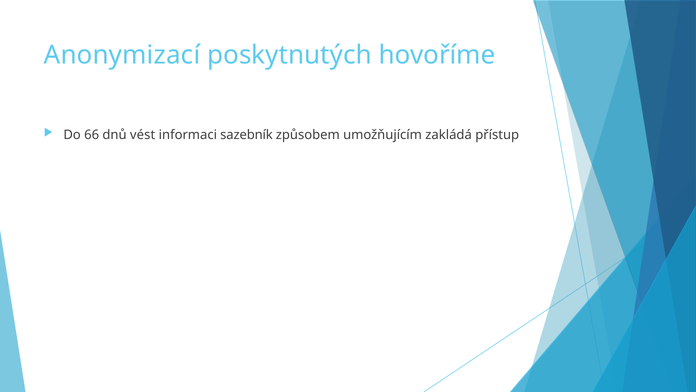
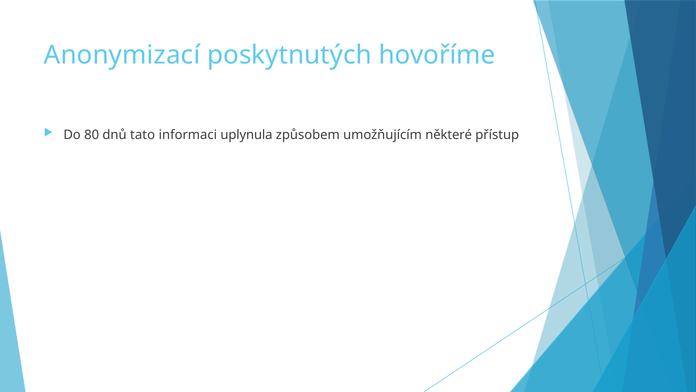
66: 66 -> 80
vést: vést -> tato
sazebník: sazebník -> uplynula
zakládá: zakládá -> některé
